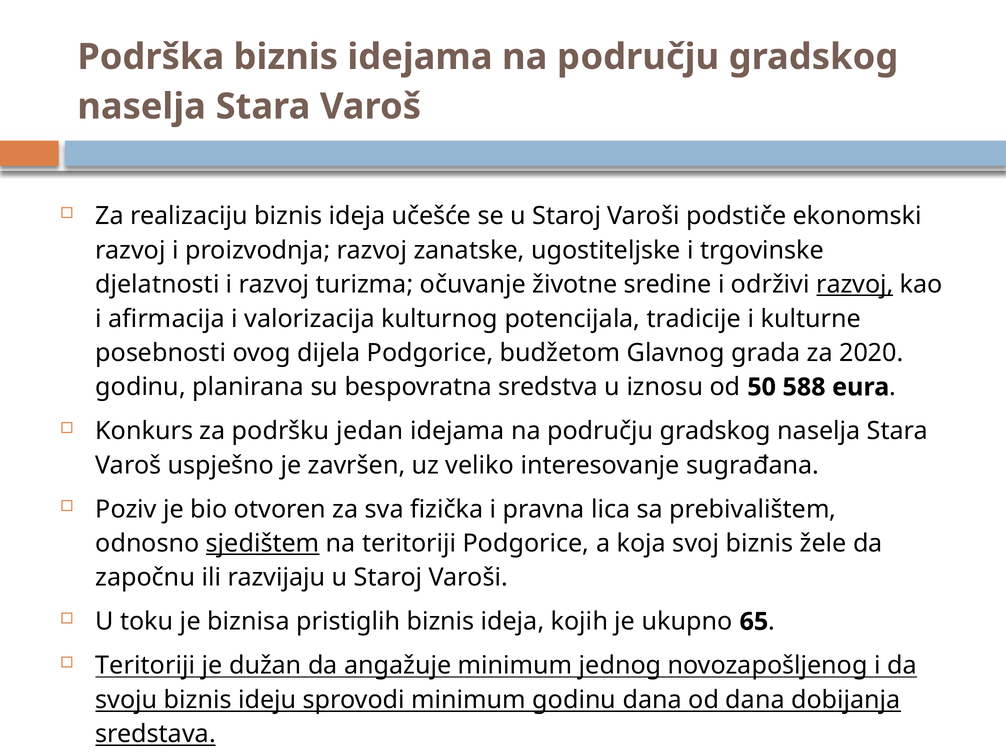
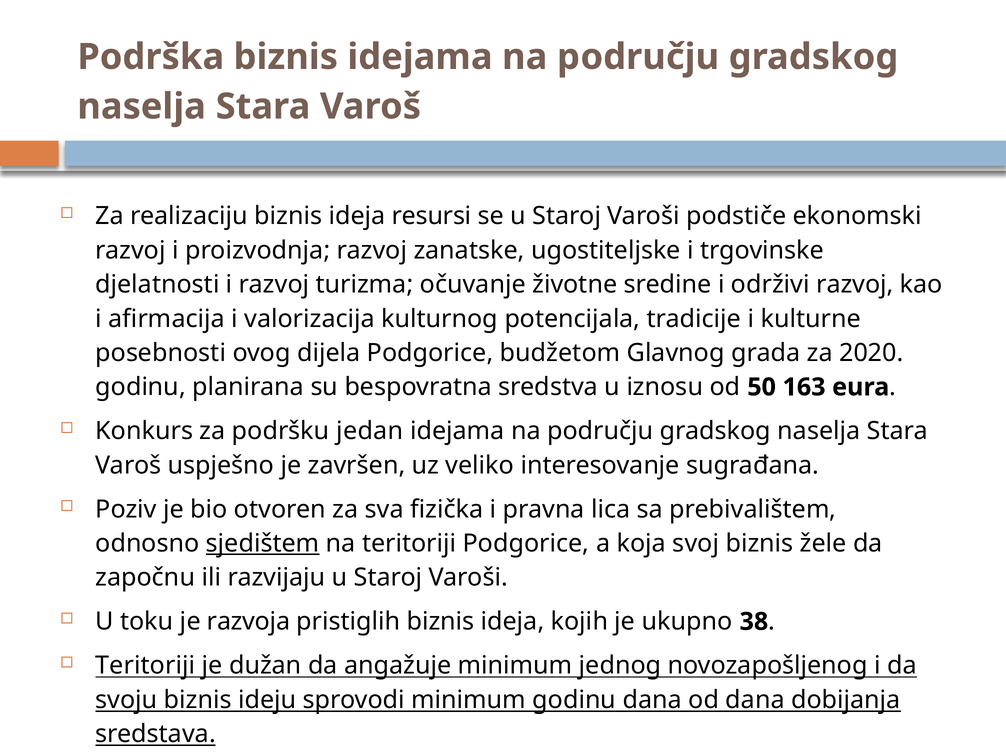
učešće: učešće -> resursi
razvoj at (855, 285) underline: present -> none
588: 588 -> 163
biznisa: biznisa -> razvoja
65: 65 -> 38
